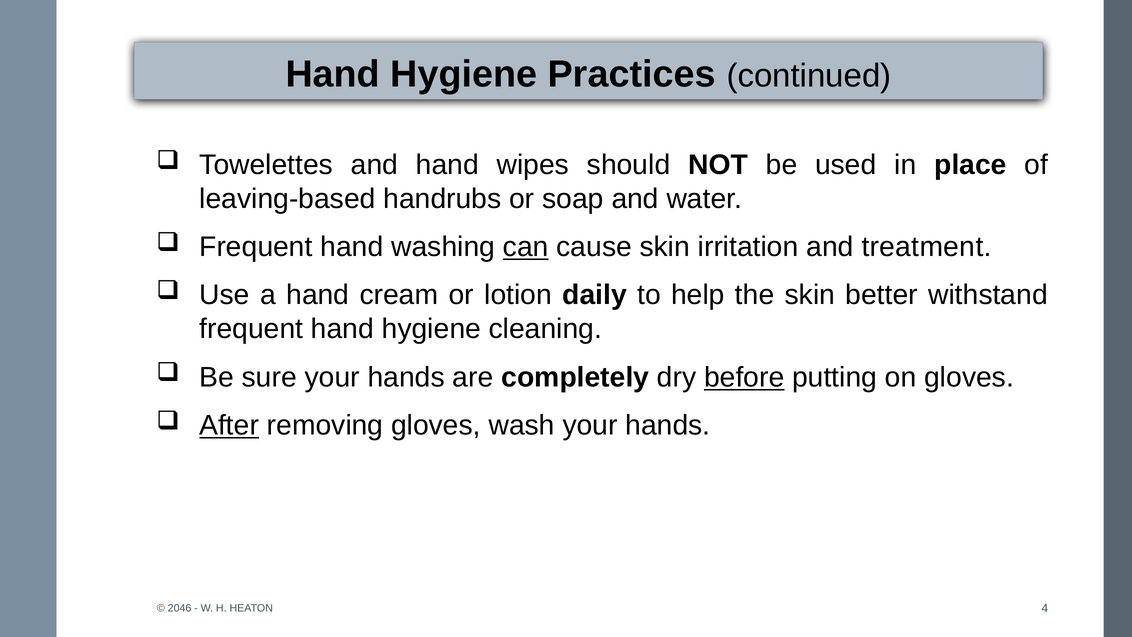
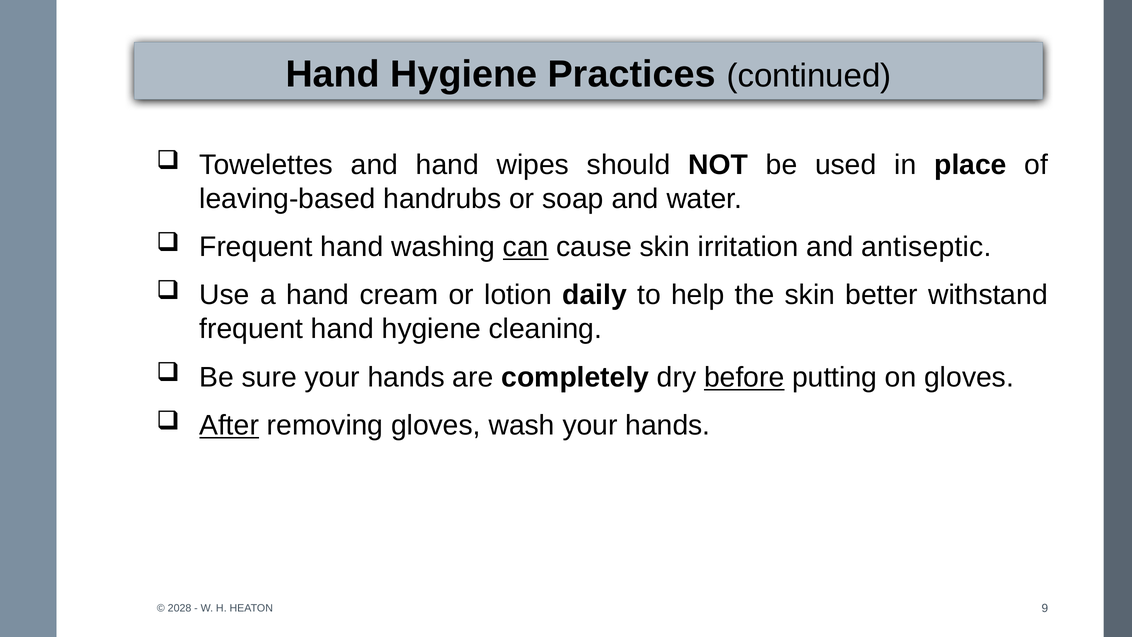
treatment: treatment -> antiseptic
2046: 2046 -> 2028
4: 4 -> 9
